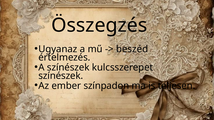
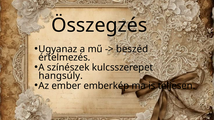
színészek at (61, 76): színészek -> hangsúly
színpadon: színpadon -> emberkép
